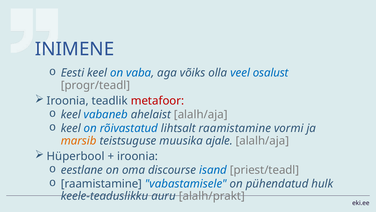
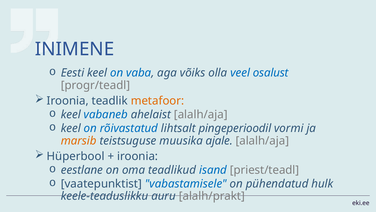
metafoor colour: red -> orange
lihtsalt raamistamine: raamistamine -> pingeperioodil
discourse: discourse -> teadlikud
raamistamine at (101, 183): raamistamine -> vaatepunktist
